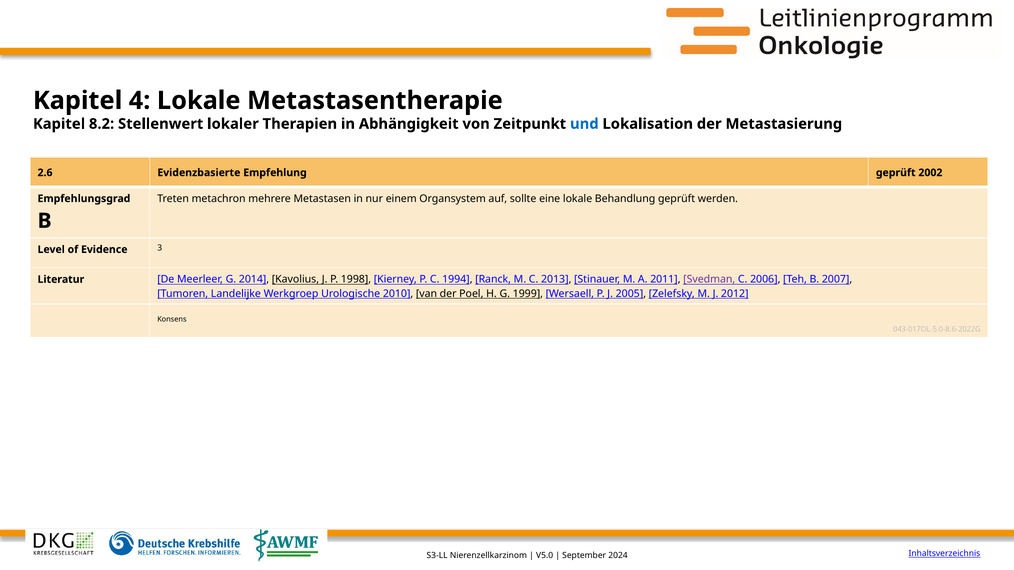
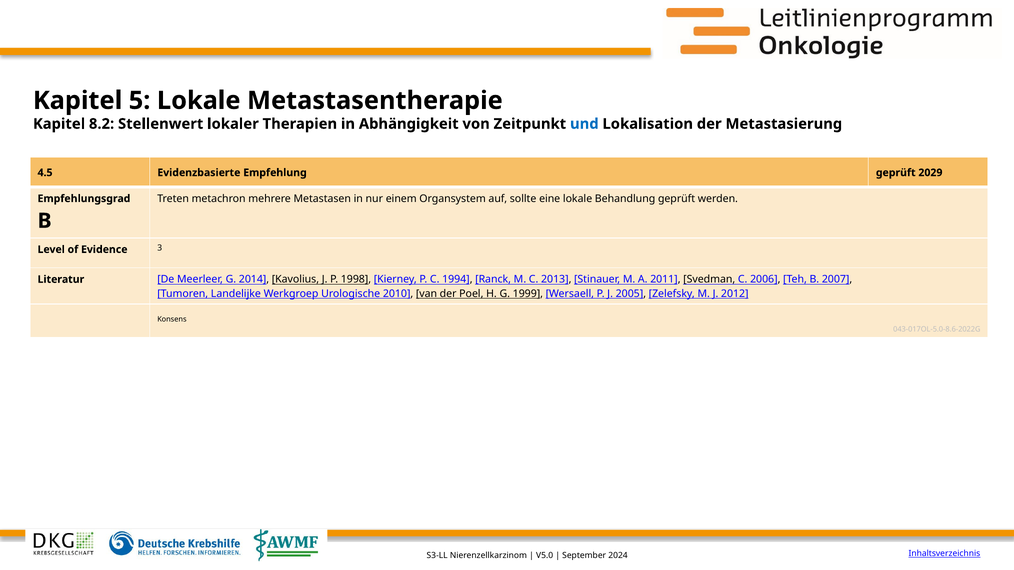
4: 4 -> 5
2.6: 2.6 -> 4.5
2002: 2002 -> 2029
Svedman colour: purple -> black
